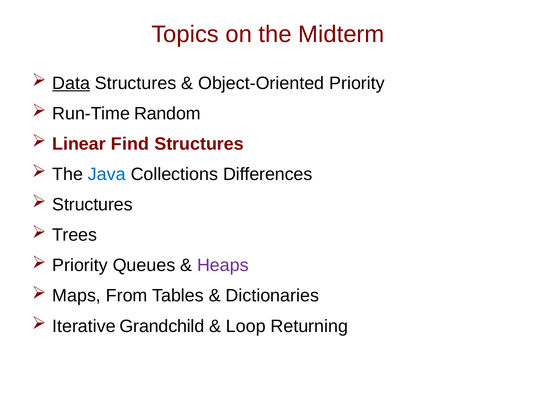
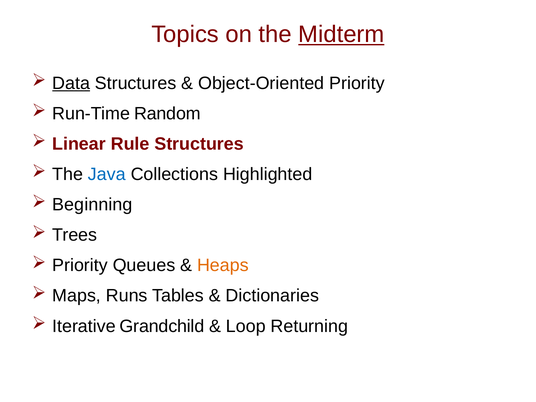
Midterm underline: none -> present
Find: Find -> Rule
Differences: Differences -> Highlighted
Structures at (93, 205): Structures -> Beginning
Heaps colour: purple -> orange
From: From -> Runs
